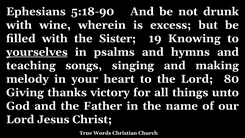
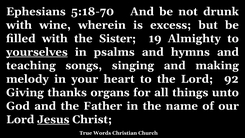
5:18-90: 5:18-90 -> 5:18-70
Knowing: Knowing -> Almighty
80: 80 -> 92
victory: victory -> organs
Jesus underline: none -> present
